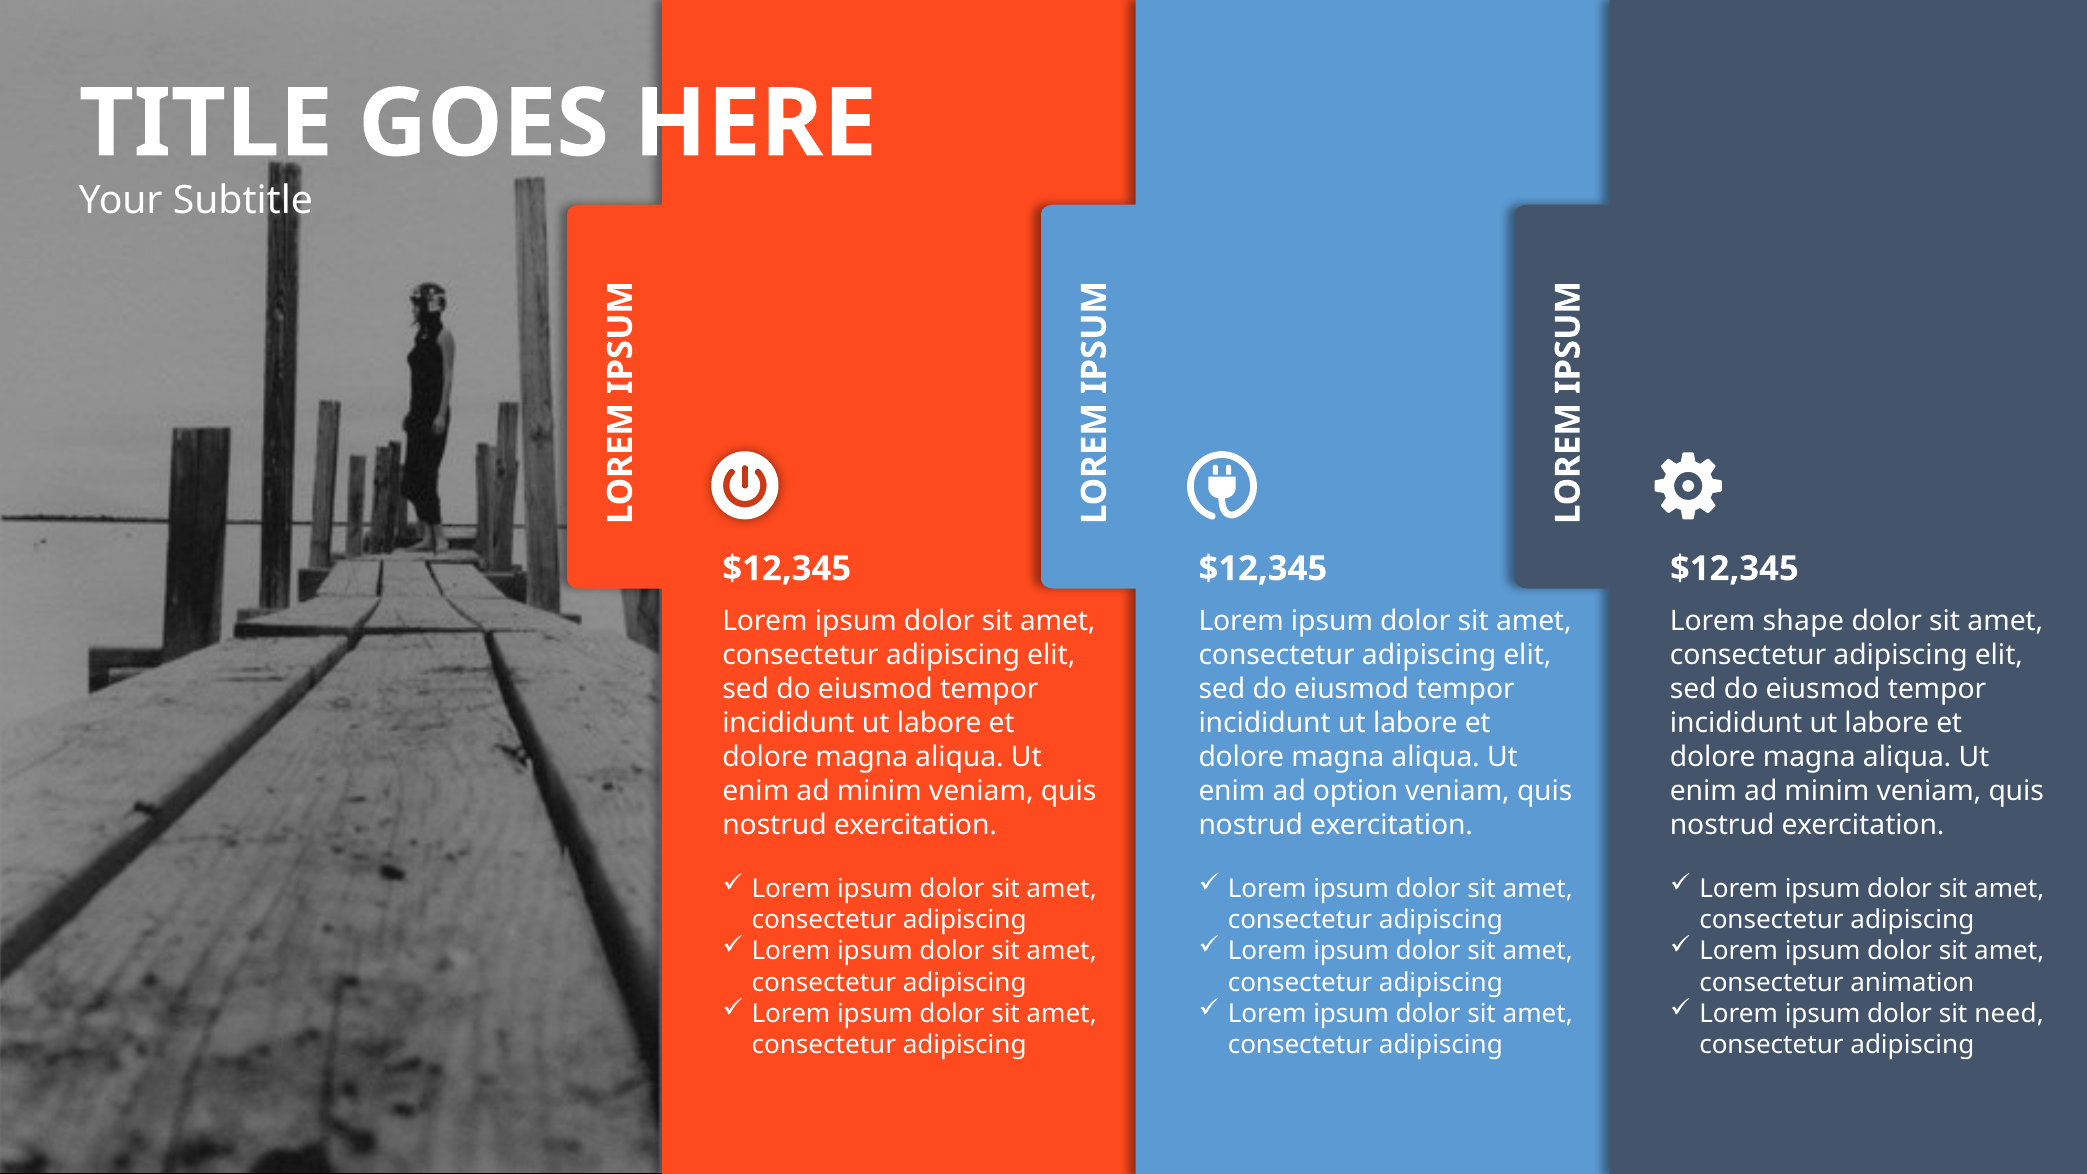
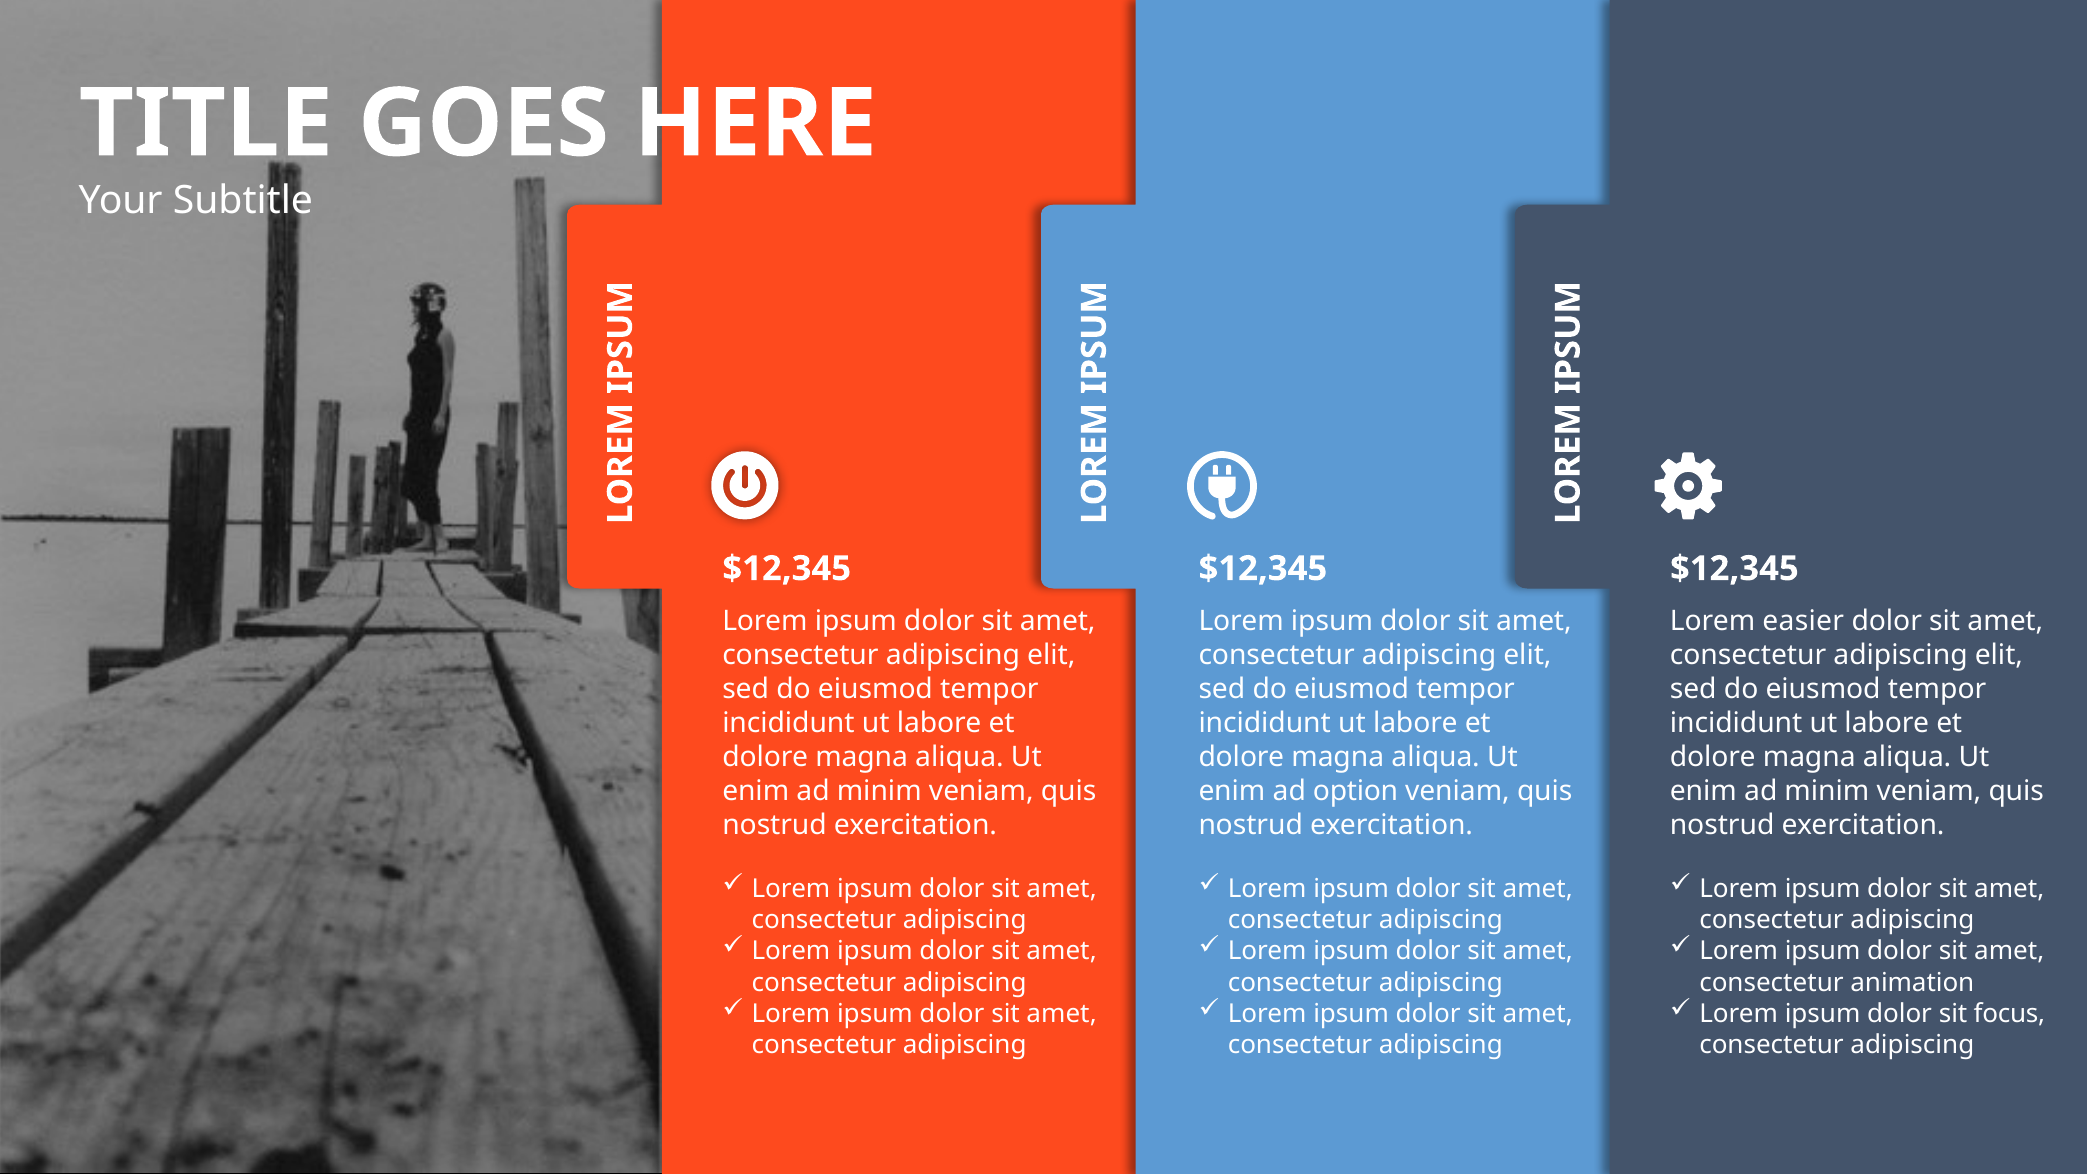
shape: shape -> easier
need: need -> focus
